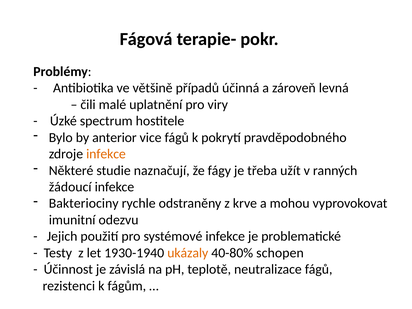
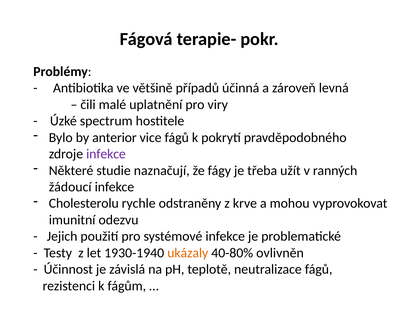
infekce at (106, 154) colour: orange -> purple
Bakteriociny: Bakteriociny -> Cholesterolu
schopen: schopen -> ovlivněn
